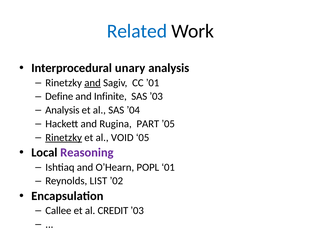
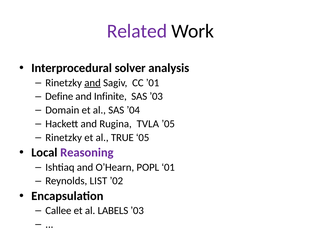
Related colour: blue -> purple
unary: unary -> solver
Analysis at (62, 110): Analysis -> Domain
PART: PART -> TVLA
Rinetzky at (64, 137) underline: present -> none
VOID: VOID -> TRUE
CREDIT: CREDIT -> LABELS
